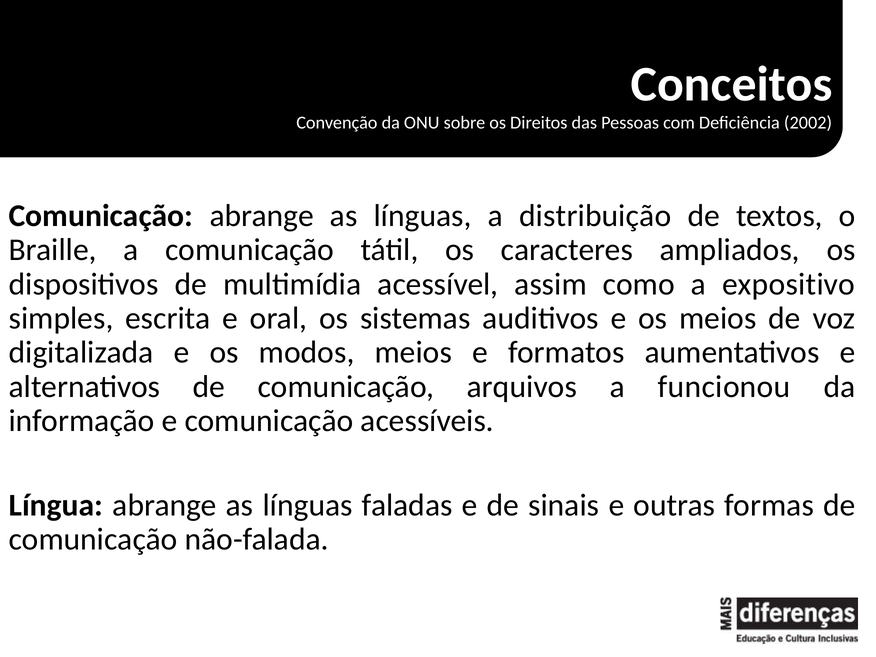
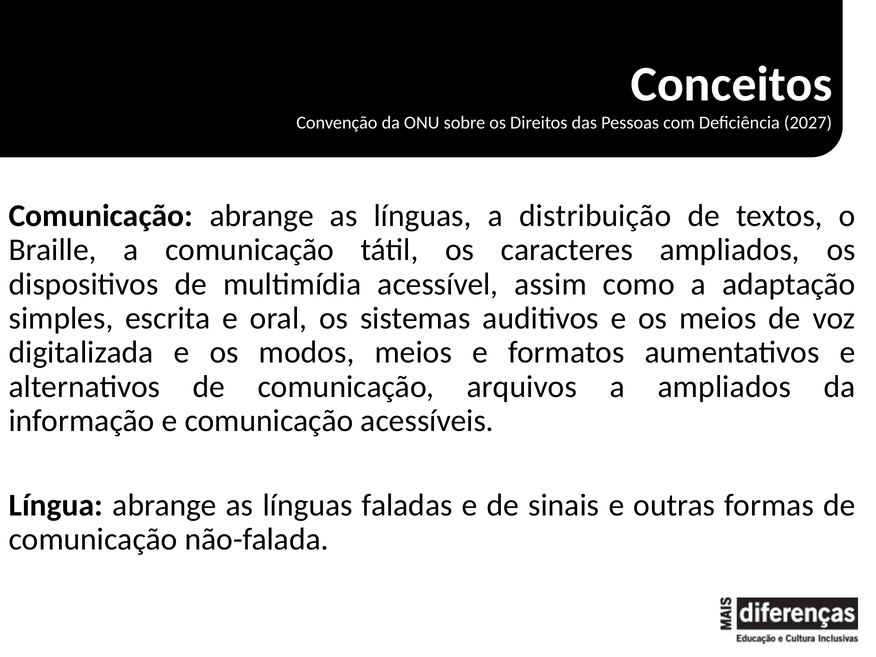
2002: 2002 -> 2027
expositivo: expositivo -> adaptação
a funcionou: funcionou -> ampliados
